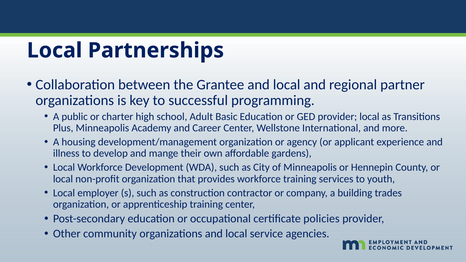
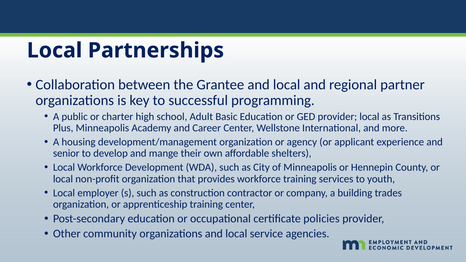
illness: illness -> senior
gardens: gardens -> shelters
